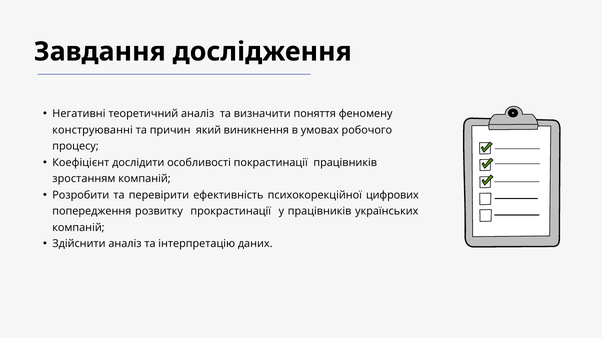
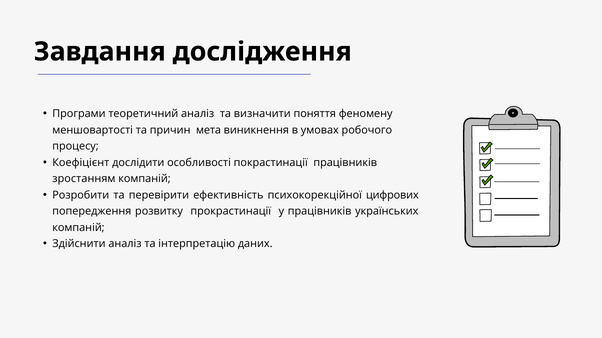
Негативні: Негативні -> Програми
конструюванні: конструюванні -> меншовартості
який: який -> мета
